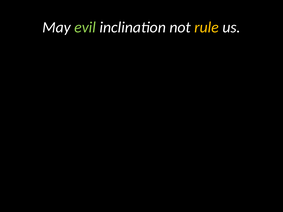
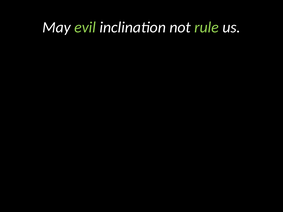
rule colour: yellow -> light green
